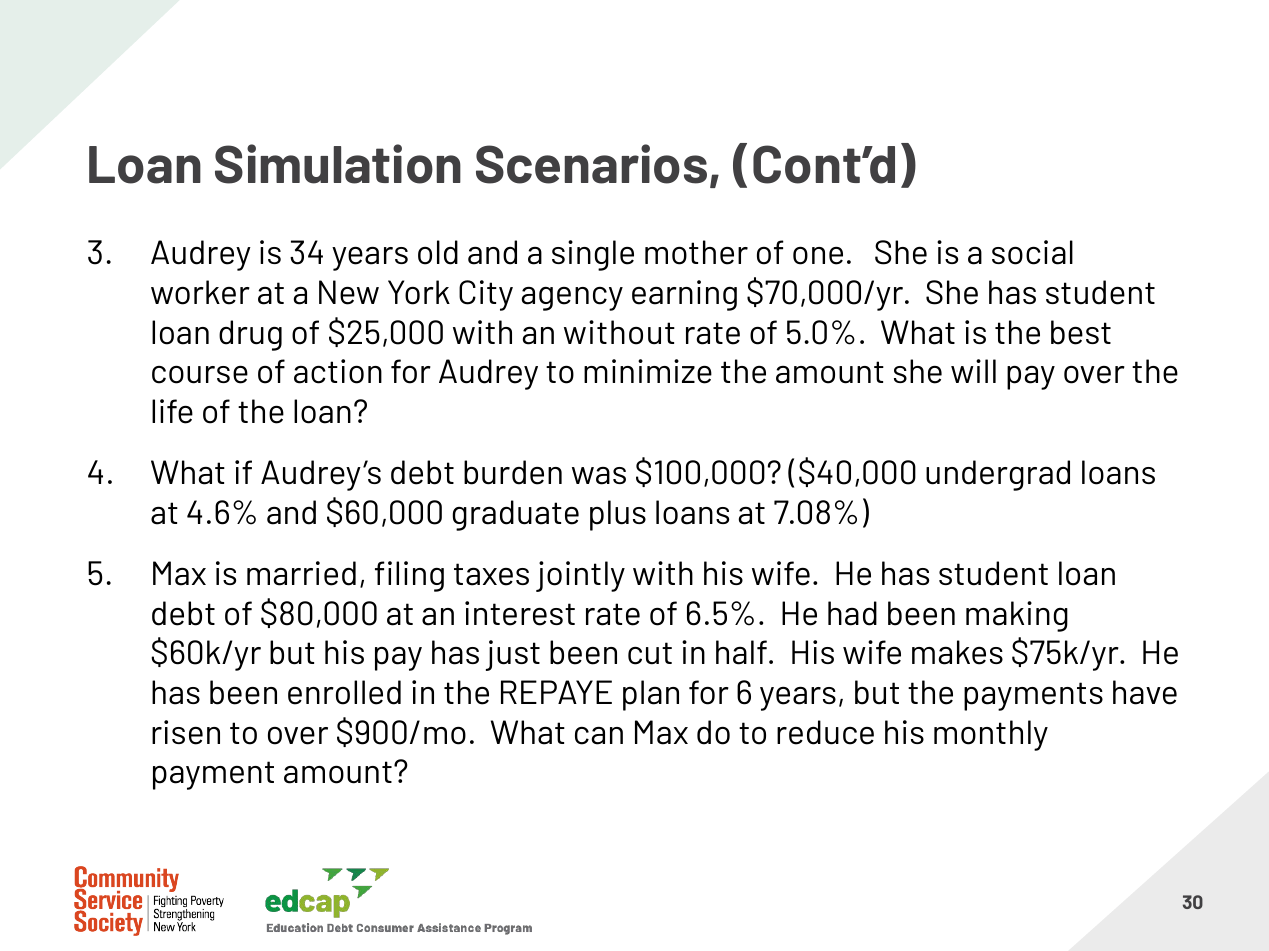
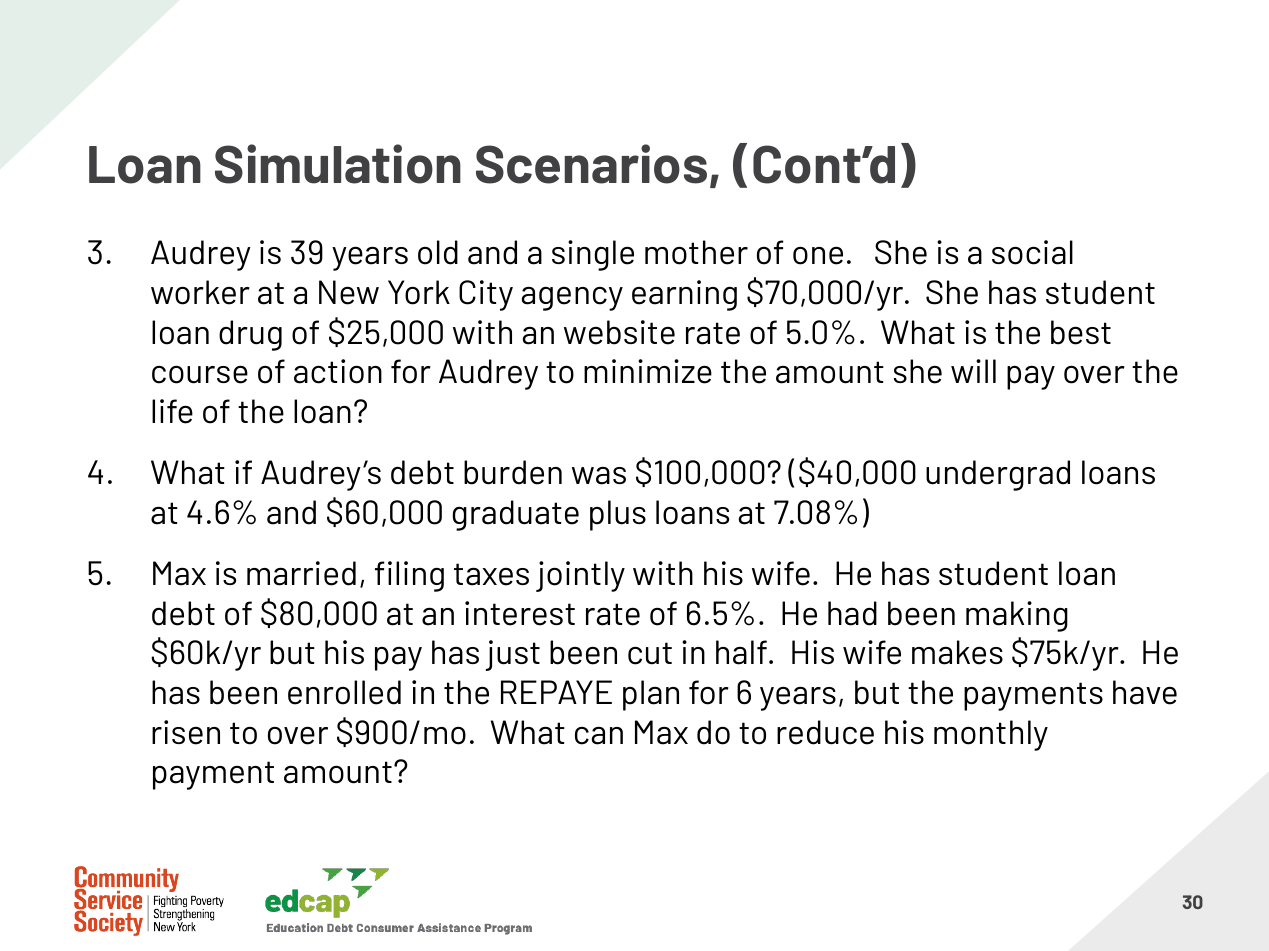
34: 34 -> 39
without: without -> website
